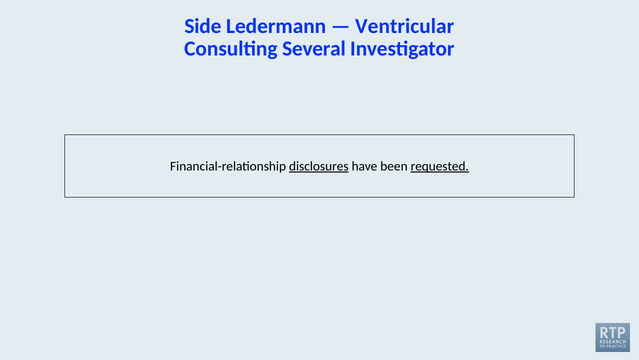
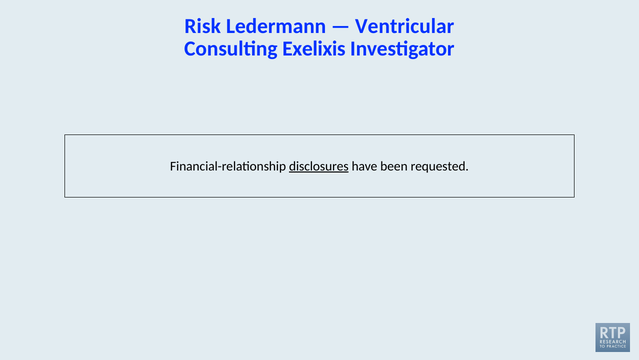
Side: Side -> Risk
Several: Several -> Exelixis
requested underline: present -> none
